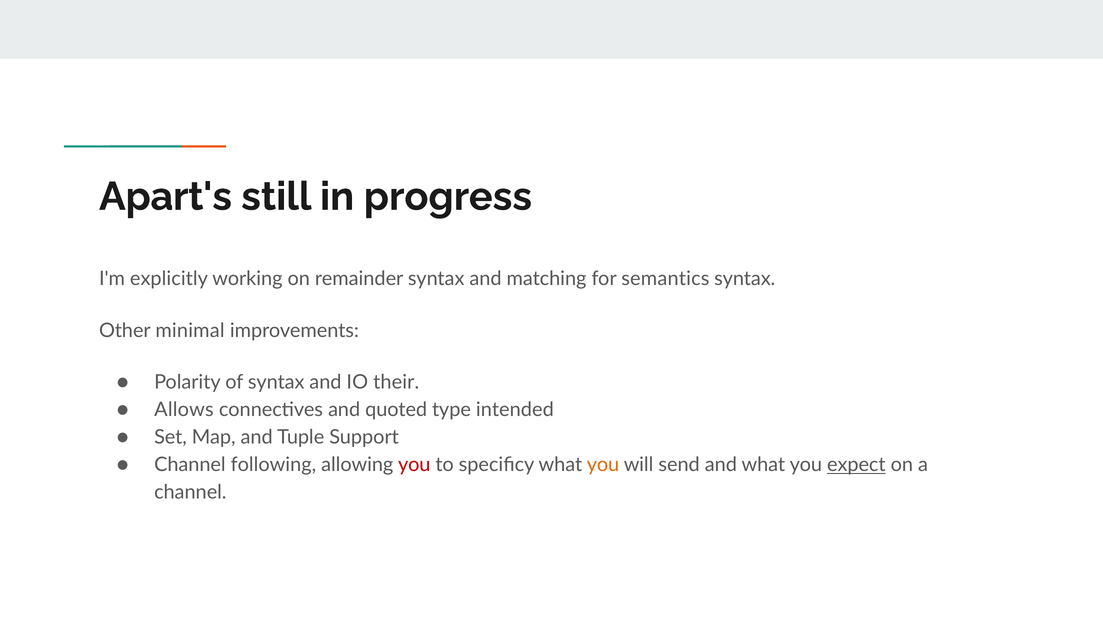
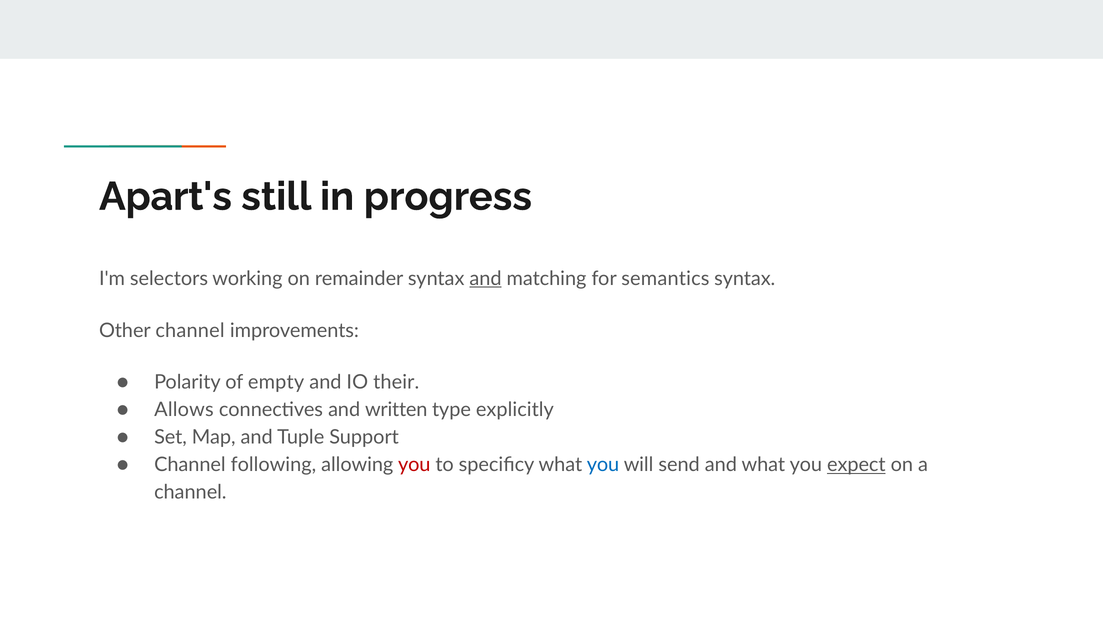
explicitly: explicitly -> selectors
and at (485, 279) underline: none -> present
Other minimal: minimal -> channel
of syntax: syntax -> empty
quoted: quoted -> written
intended: intended -> explicitly
you at (603, 465) colour: orange -> blue
